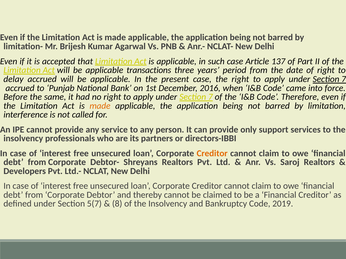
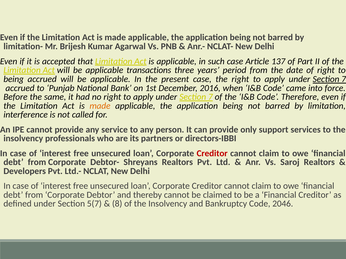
delay at (14, 79): delay -> being
Creditor at (212, 154) colour: orange -> red
2019: 2019 -> 2046
